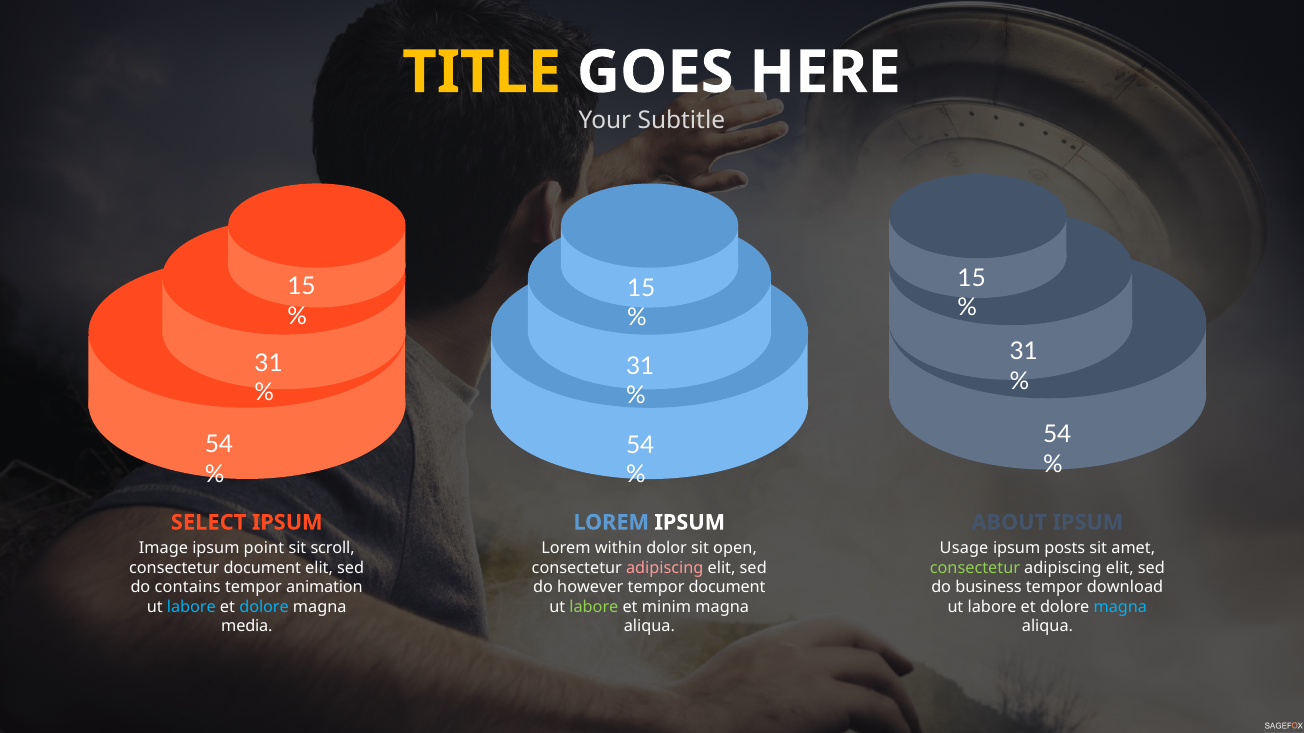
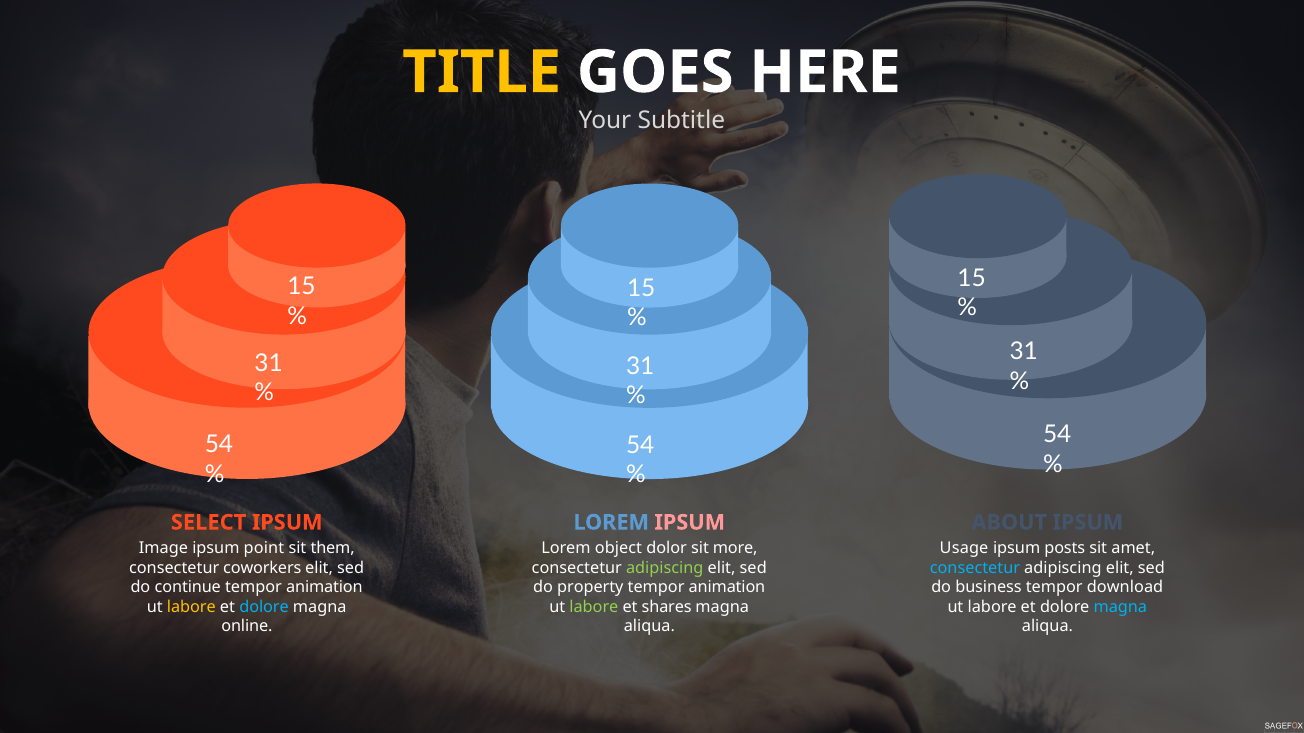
IPSUM at (690, 523) colour: white -> pink
scroll: scroll -> them
within: within -> object
open: open -> more
consectetur document: document -> coworkers
adipiscing at (665, 568) colour: pink -> light green
consectetur at (975, 568) colour: light green -> light blue
contains: contains -> continue
however: however -> property
document at (727, 588): document -> animation
labore at (191, 607) colour: light blue -> yellow
minim: minim -> shares
media: media -> online
